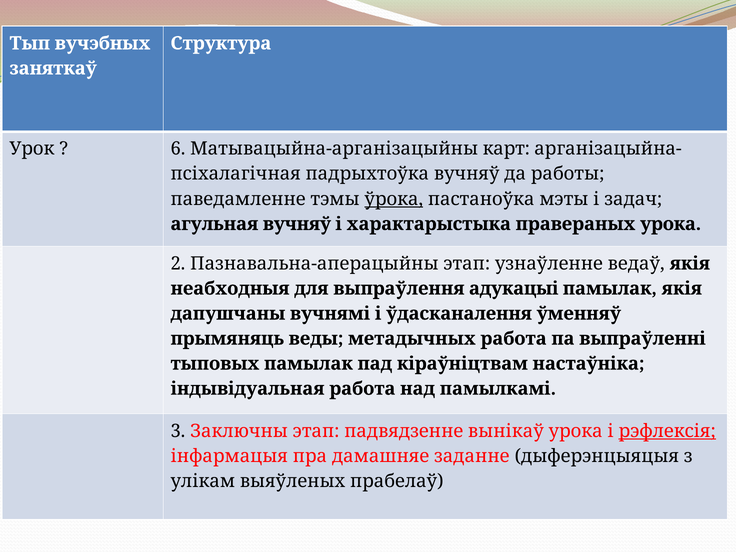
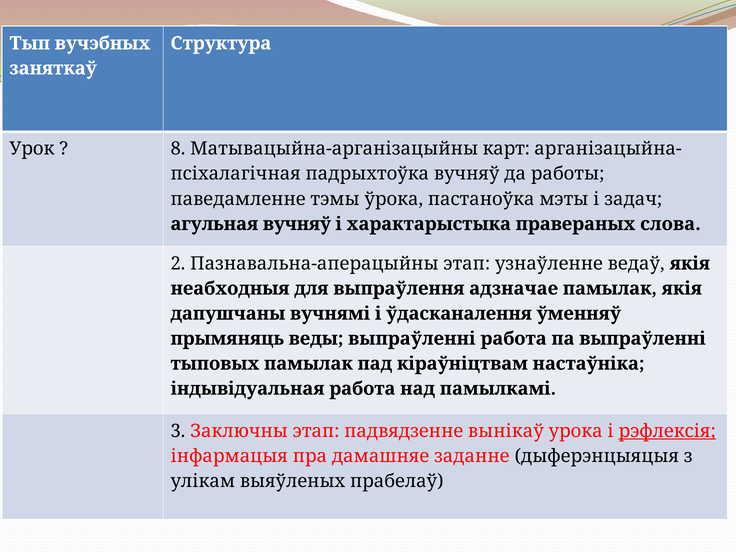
6: 6 -> 8
ўрока underline: present -> none
правераных урока: урока -> слова
адукацыі: адукацыі -> адзначае
веды метадычных: метадычных -> выпраўленні
